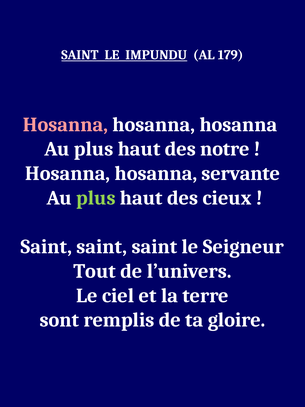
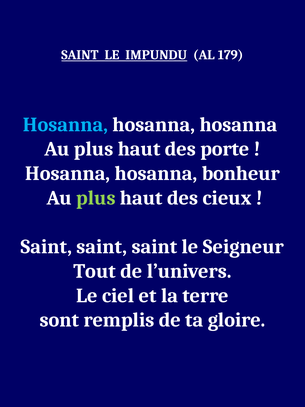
Hosanna at (65, 125) colour: pink -> light blue
notre: notre -> porte
servante: servante -> bonheur
